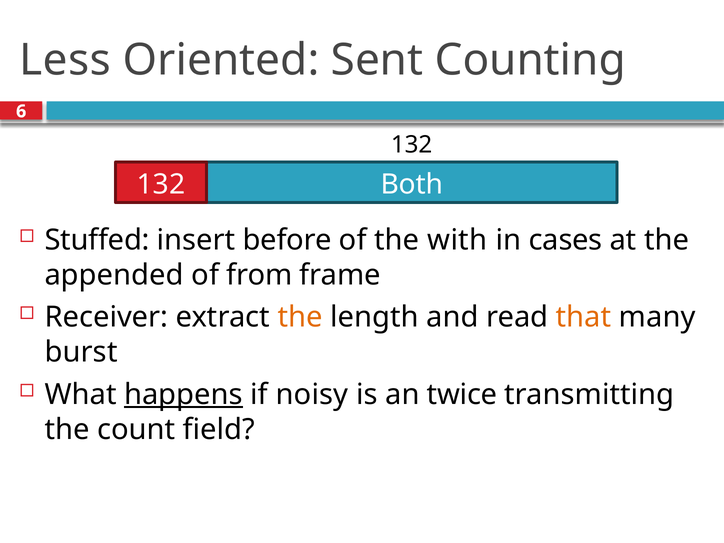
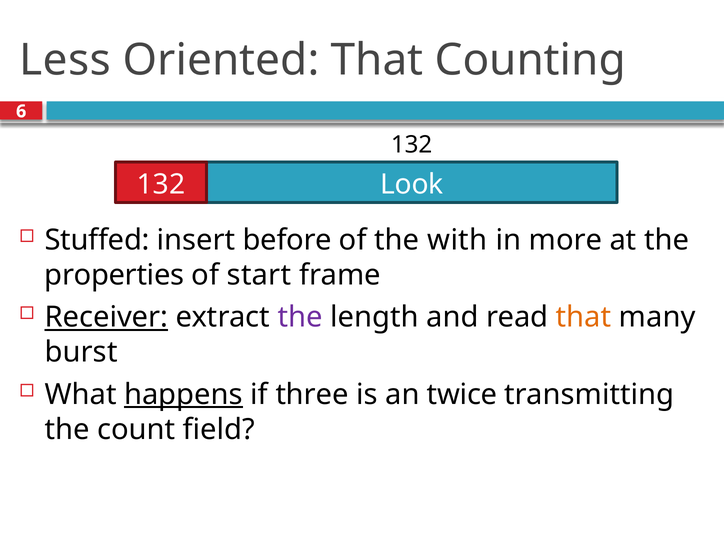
Oriented Sent: Sent -> That
Both: Both -> Look
cases: cases -> more
appended: appended -> properties
from: from -> start
Receiver underline: none -> present
the at (300, 317) colour: orange -> purple
noisy: noisy -> three
